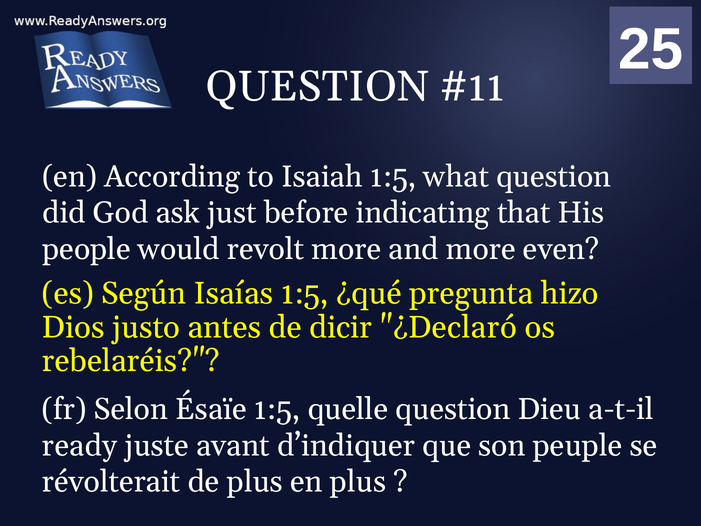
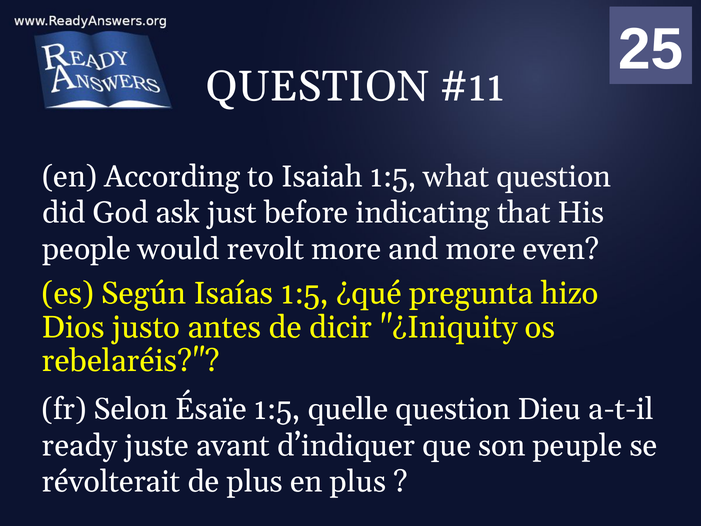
¿Declaró: ¿Declaró -> ¿Iniquity
